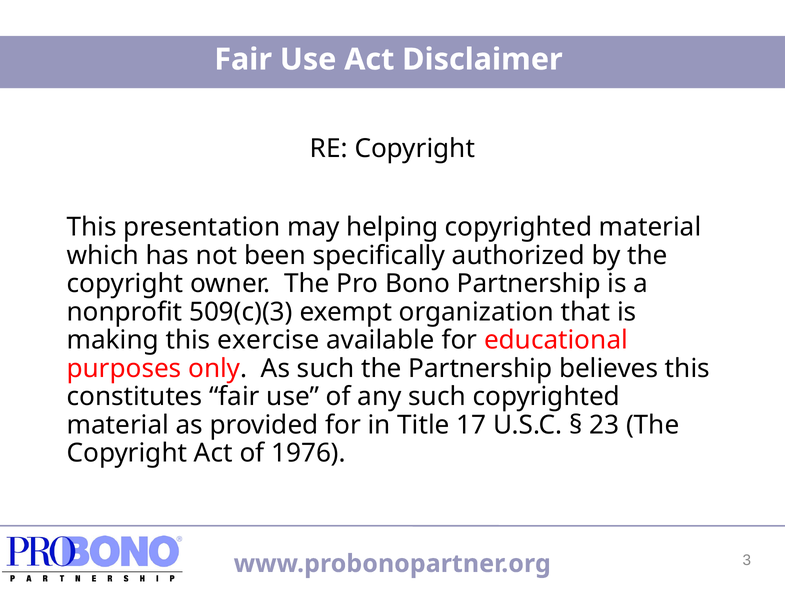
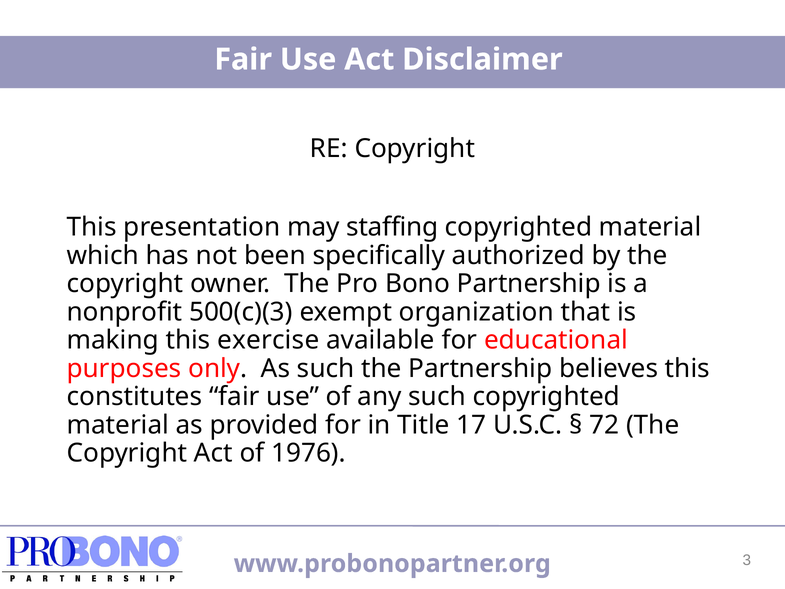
helping: helping -> staffing
509(c)(3: 509(c)(3 -> 500(c)(3
23: 23 -> 72
